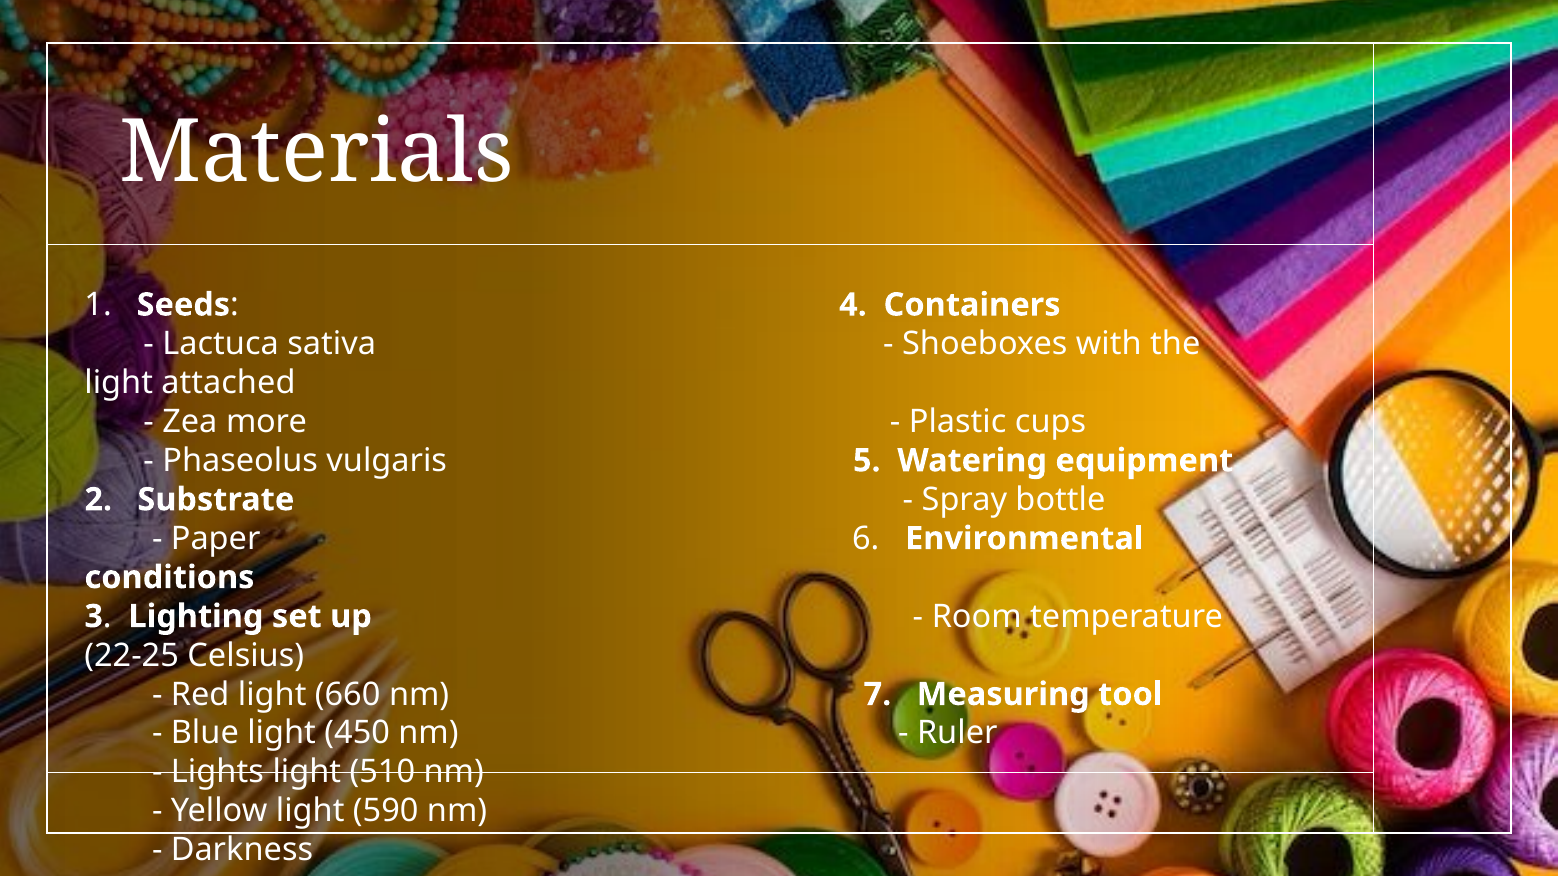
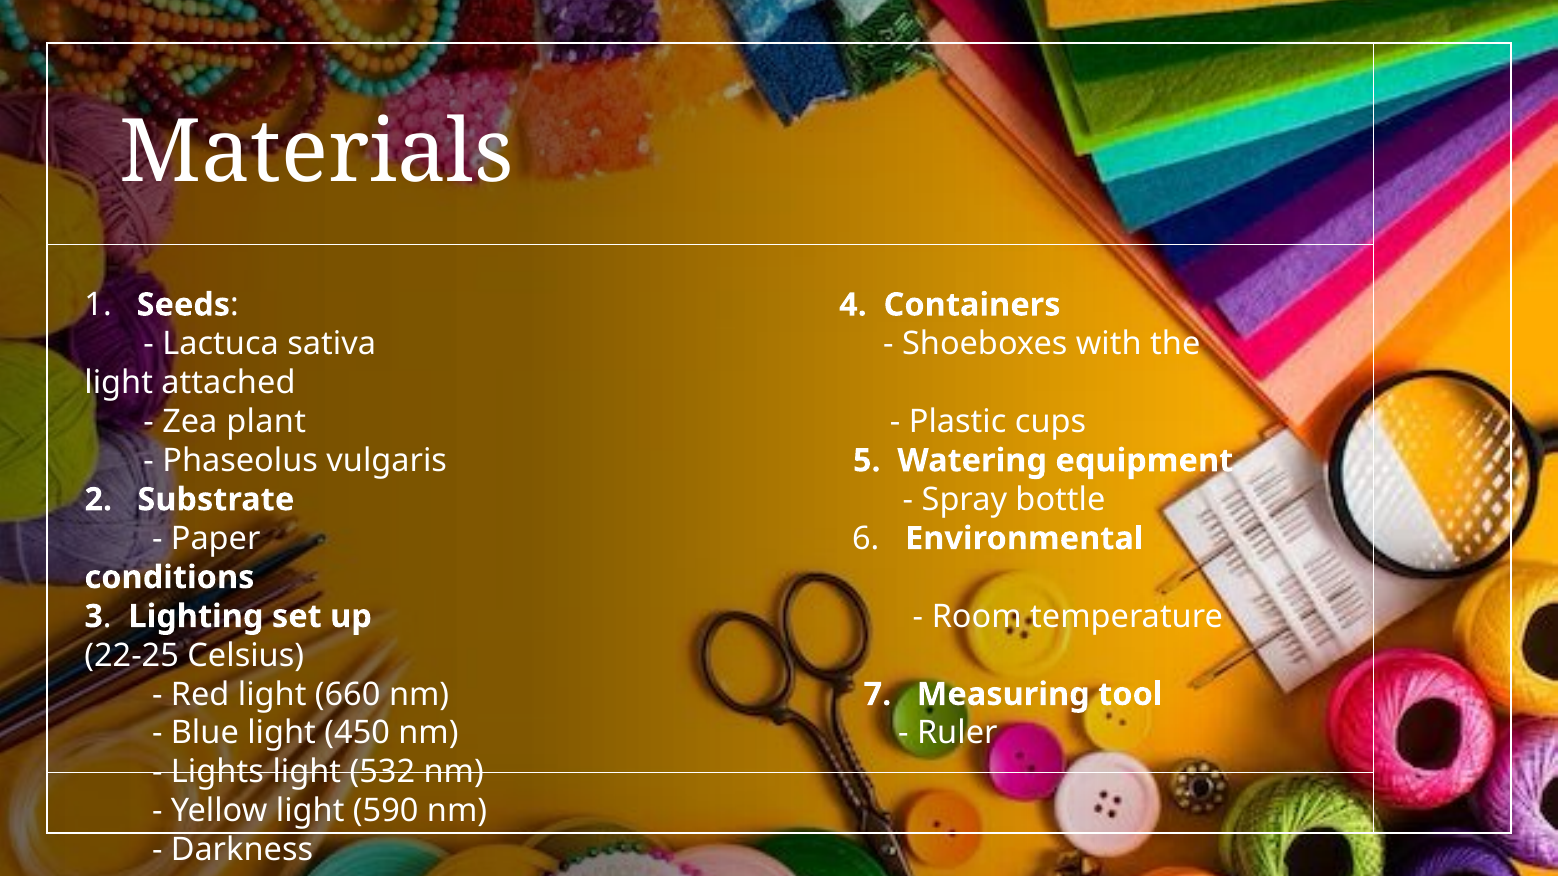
more: more -> plant
510: 510 -> 532
